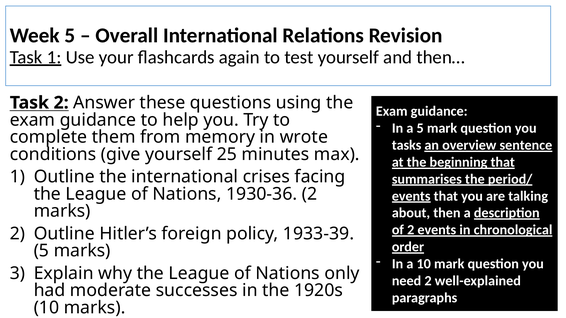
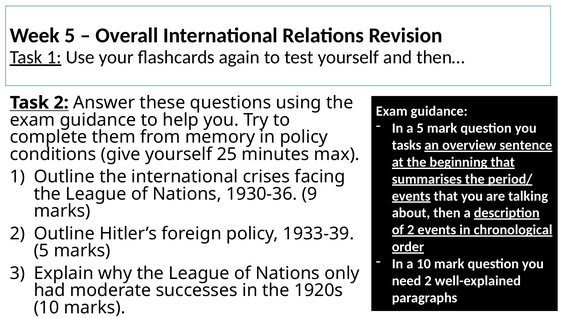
in wrote: wrote -> policy
1930-36 2: 2 -> 9
